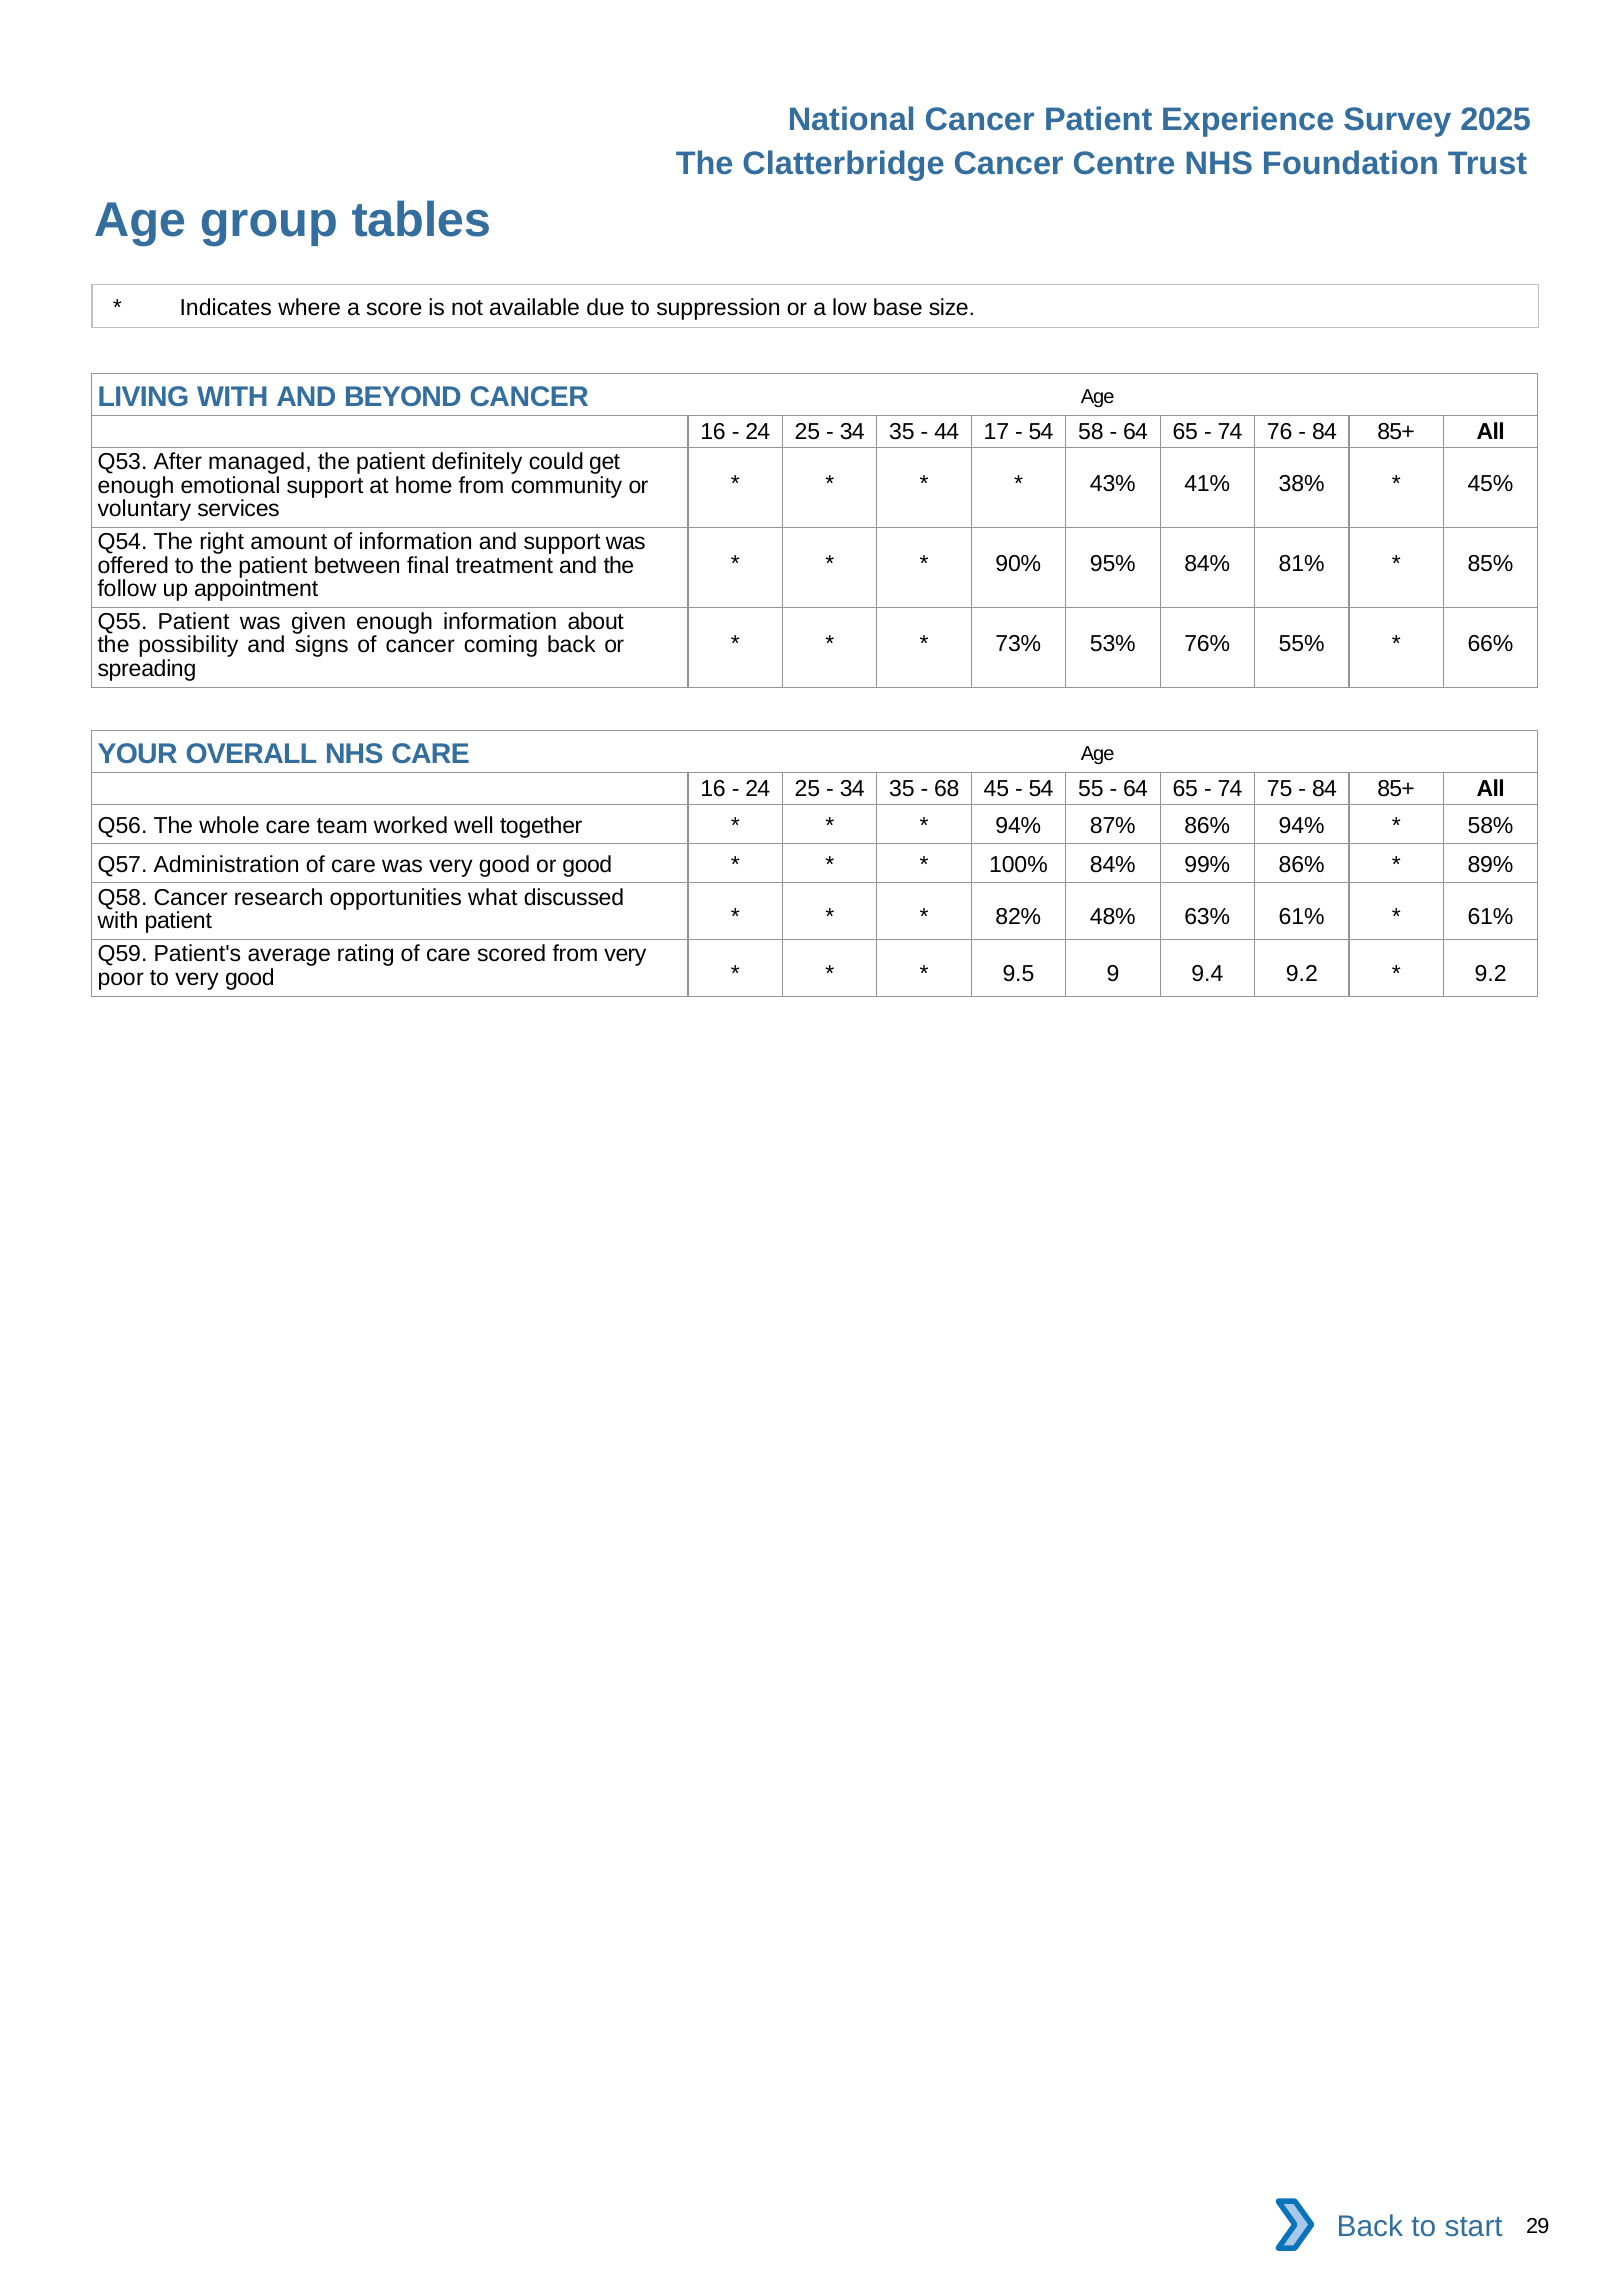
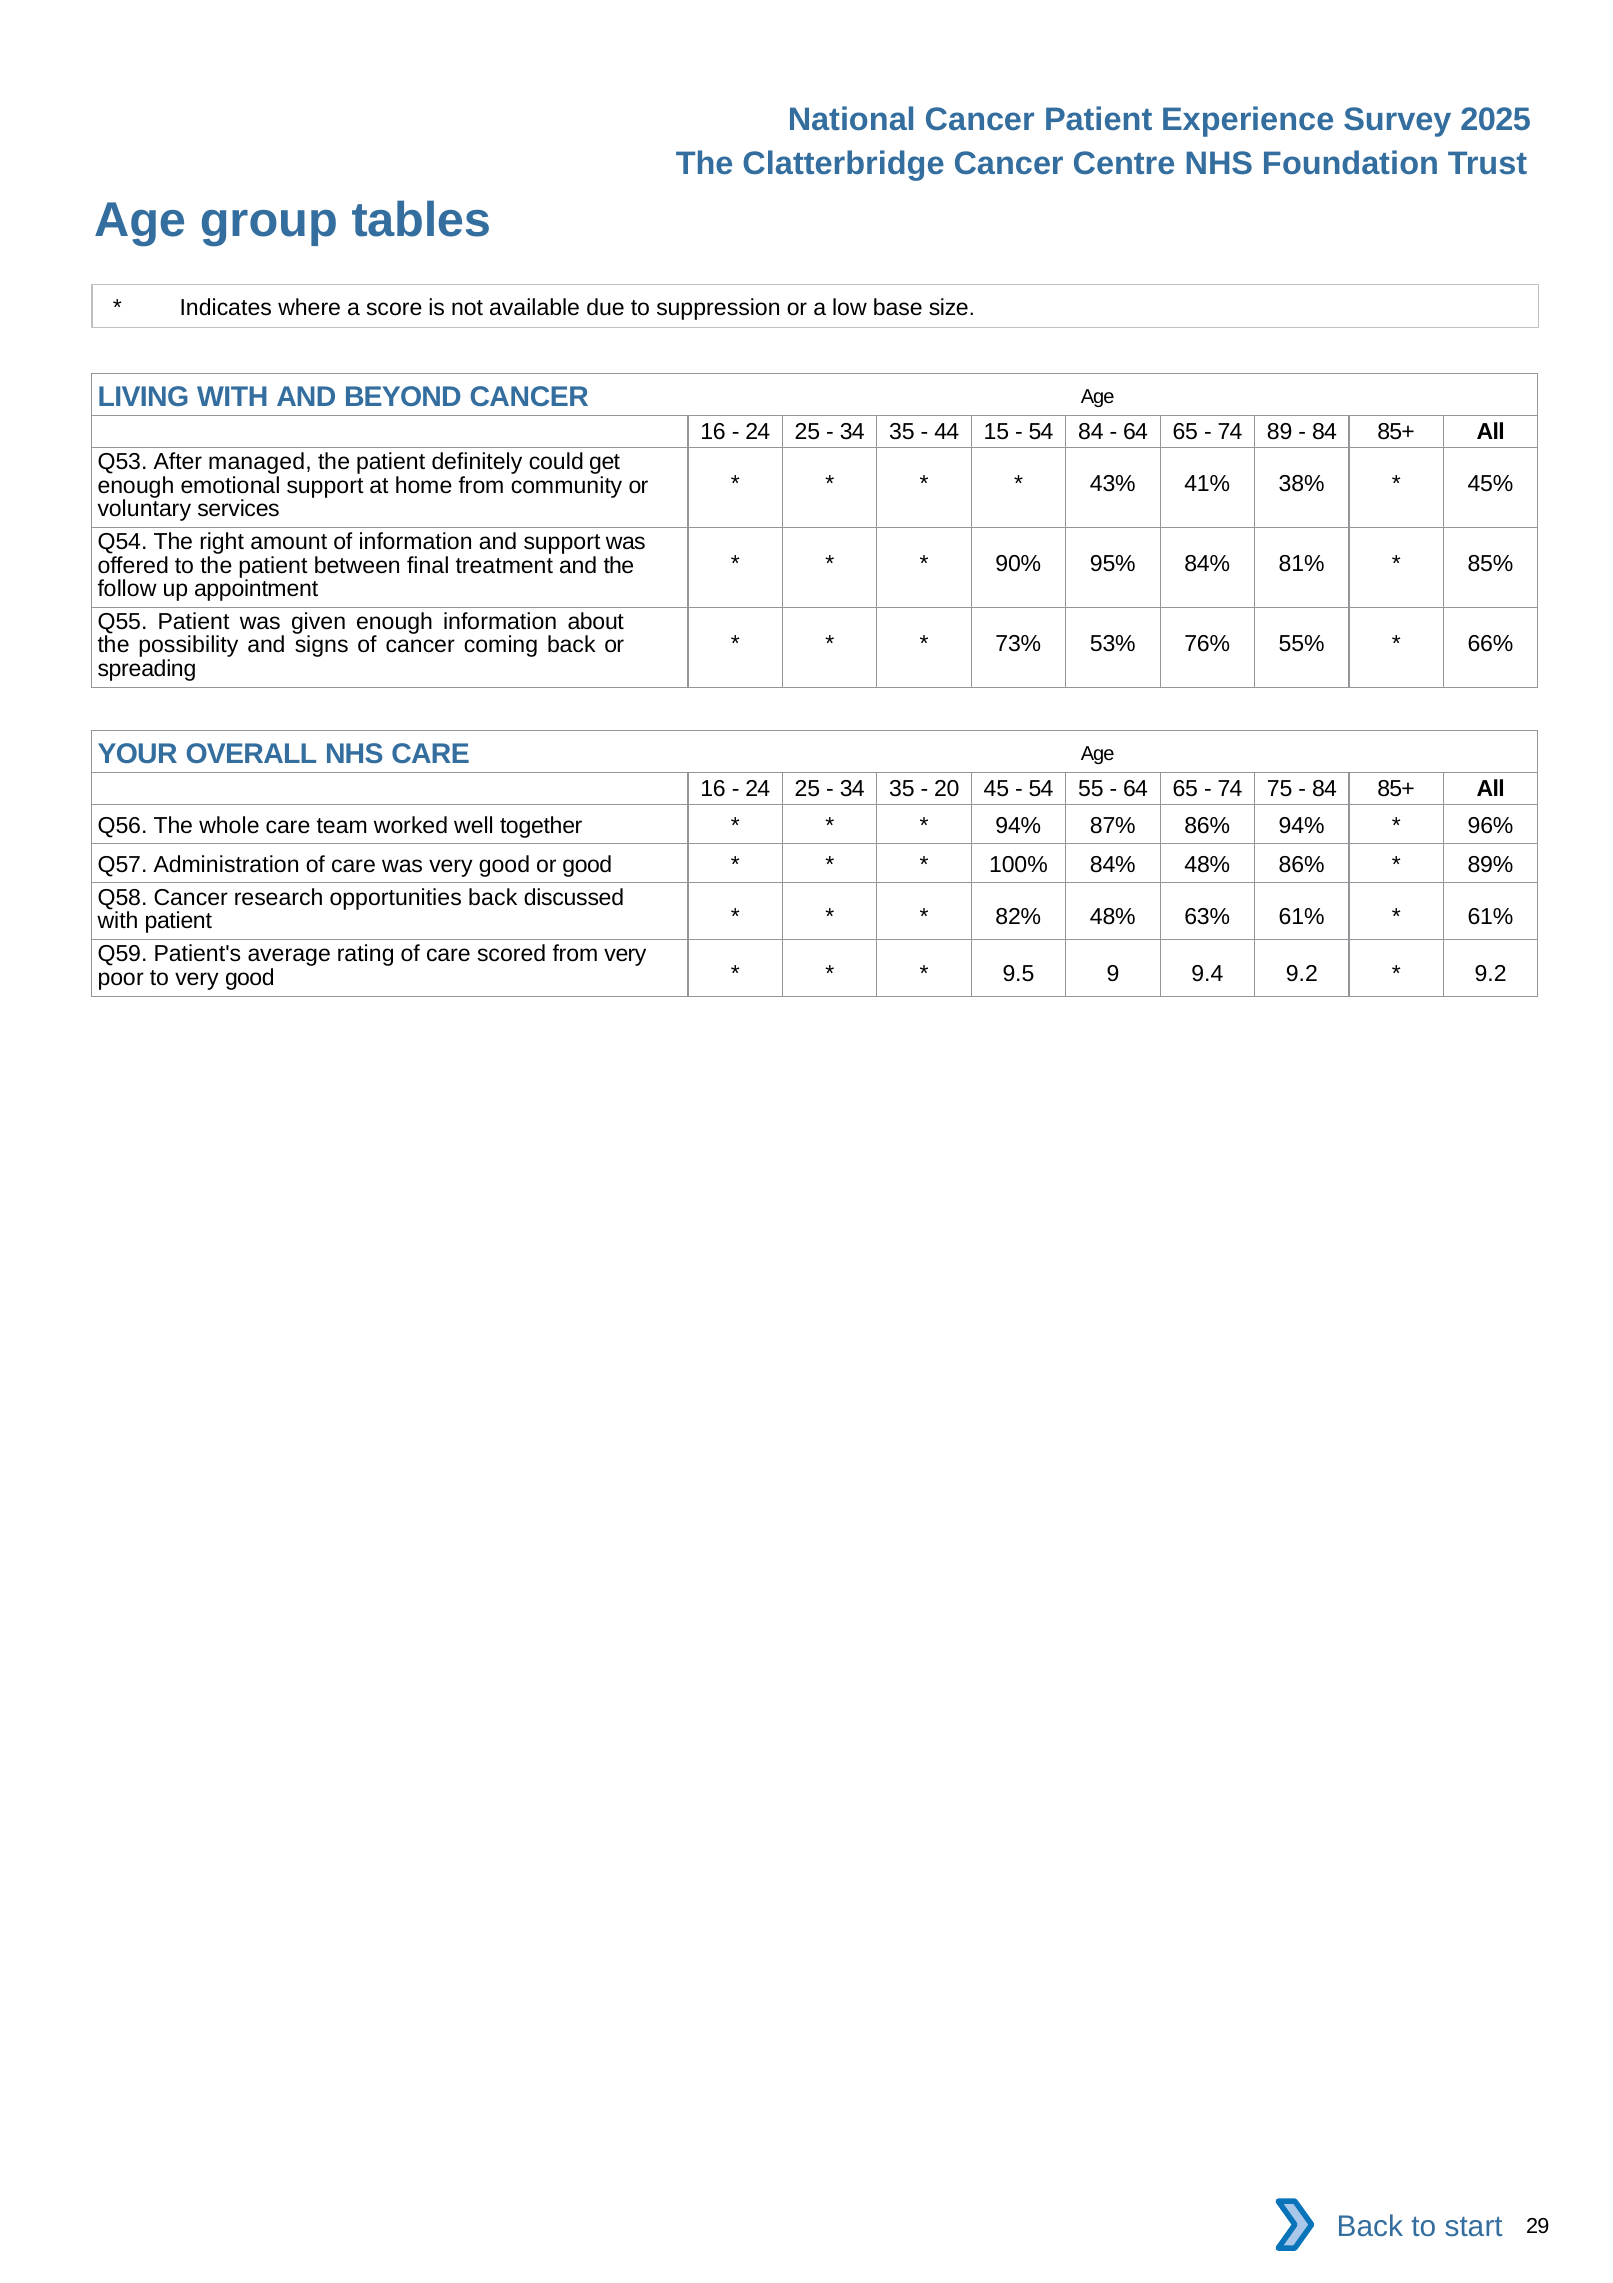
17: 17 -> 15
54 58: 58 -> 84
76: 76 -> 89
68: 68 -> 20
58%: 58% -> 96%
84% 99%: 99% -> 48%
opportunities what: what -> back
